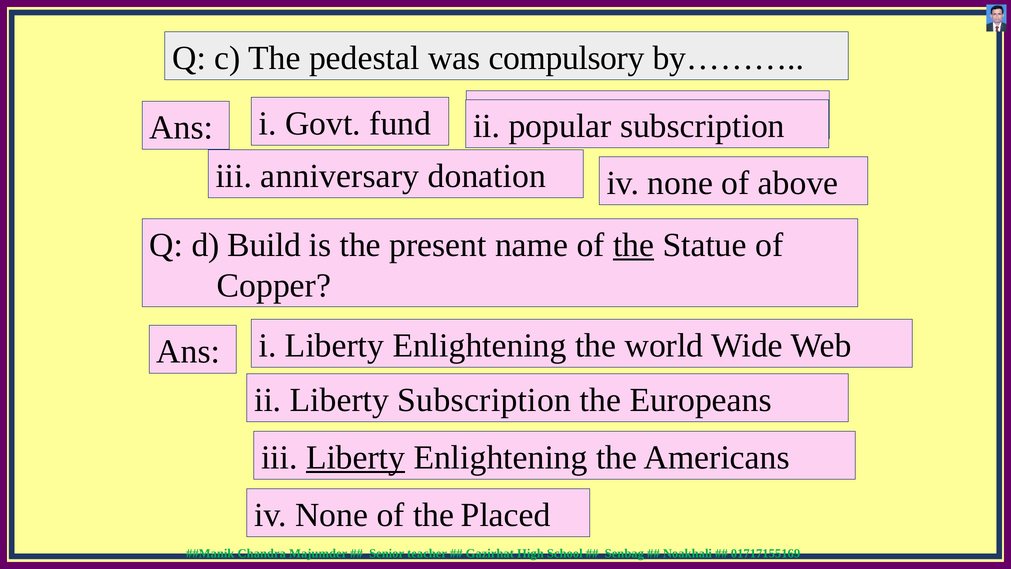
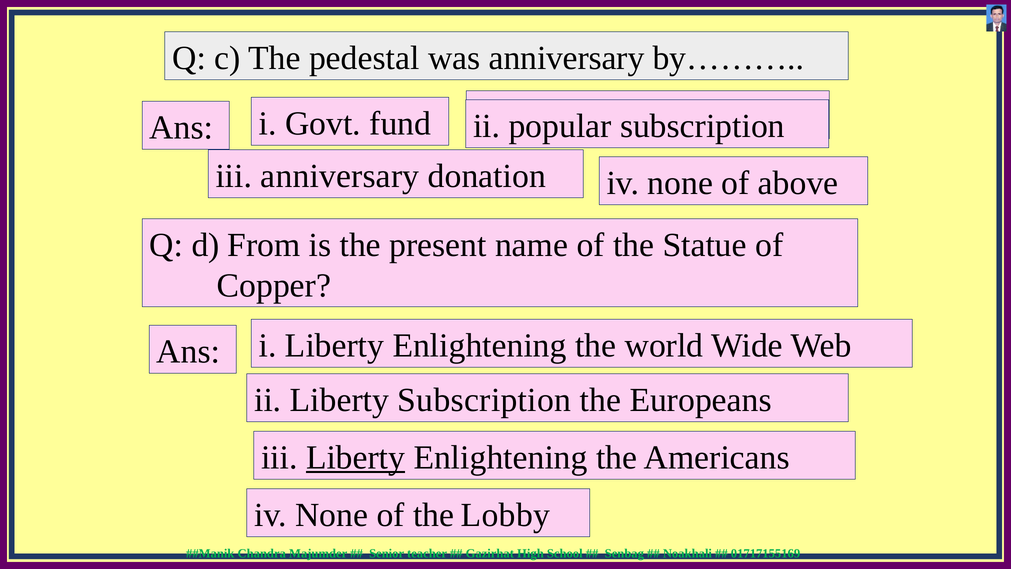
was compulsory: compulsory -> anniversary
Build: Build -> From
the at (634, 245) underline: present -> none
Placed: Placed -> Lobby
